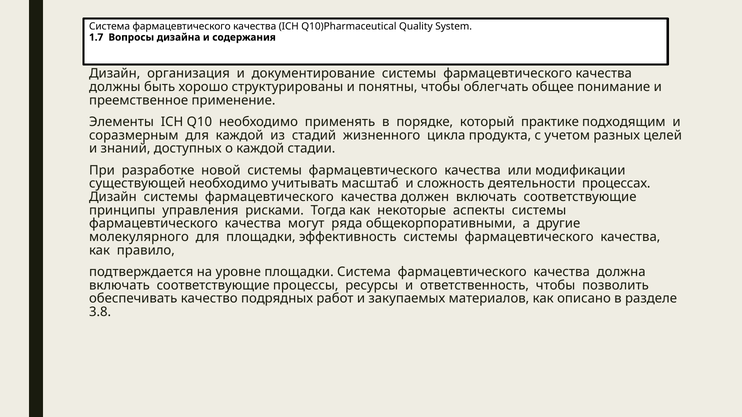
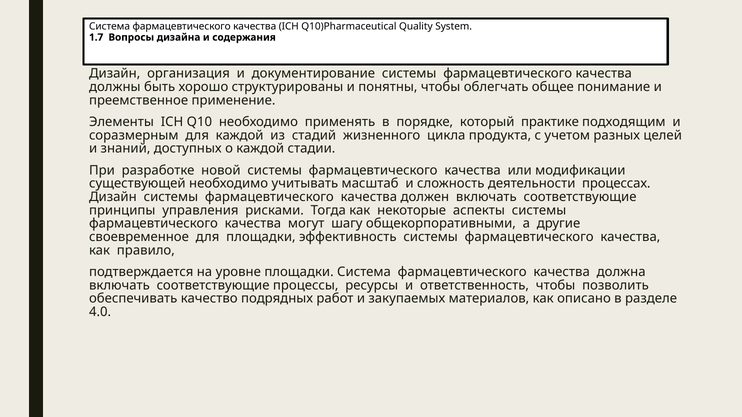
ряда: ряда -> шагу
молекулярного: молекулярного -> своевременное
3.8: 3.8 -> 4.0
